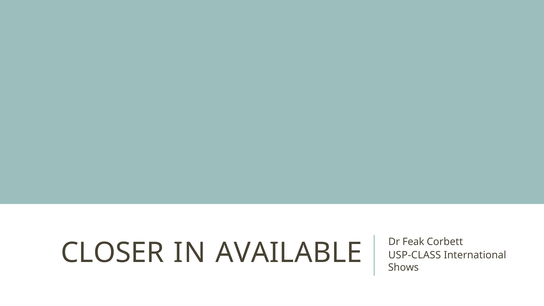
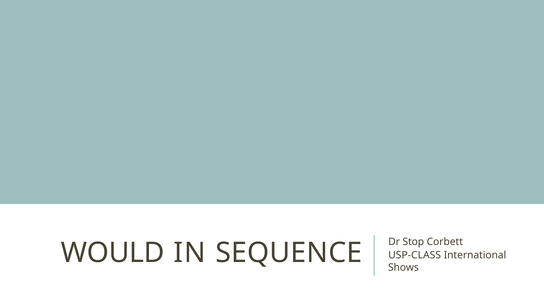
Feak: Feak -> Stop
CLOSER: CLOSER -> WOULD
AVAILABLE: AVAILABLE -> SEQUENCE
